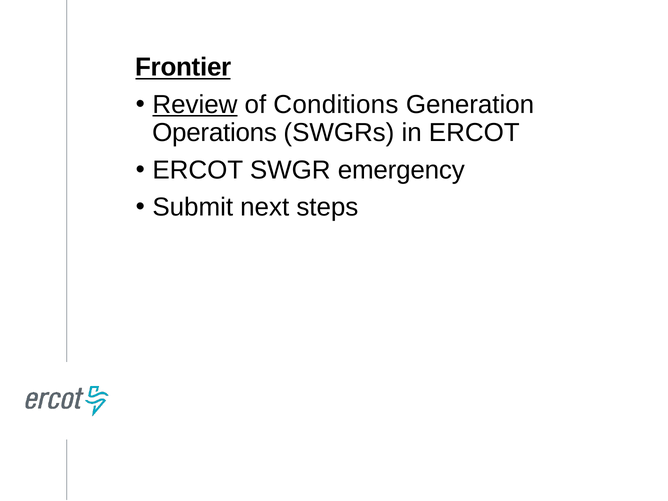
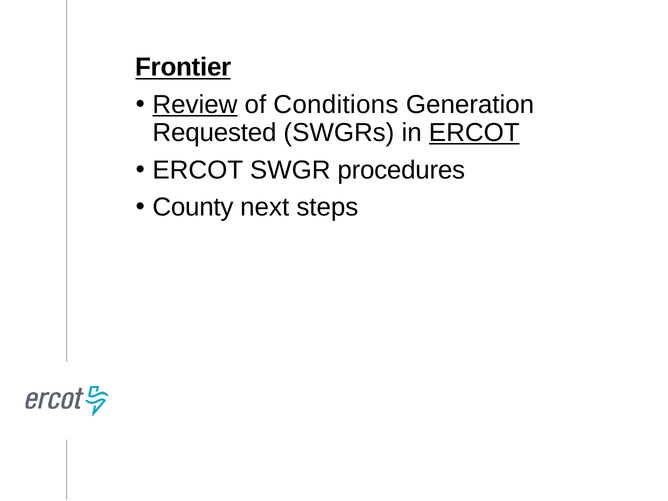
Operations: Operations -> Requested
ERCOT at (474, 133) underline: none -> present
emergency: emergency -> procedures
Submit: Submit -> County
